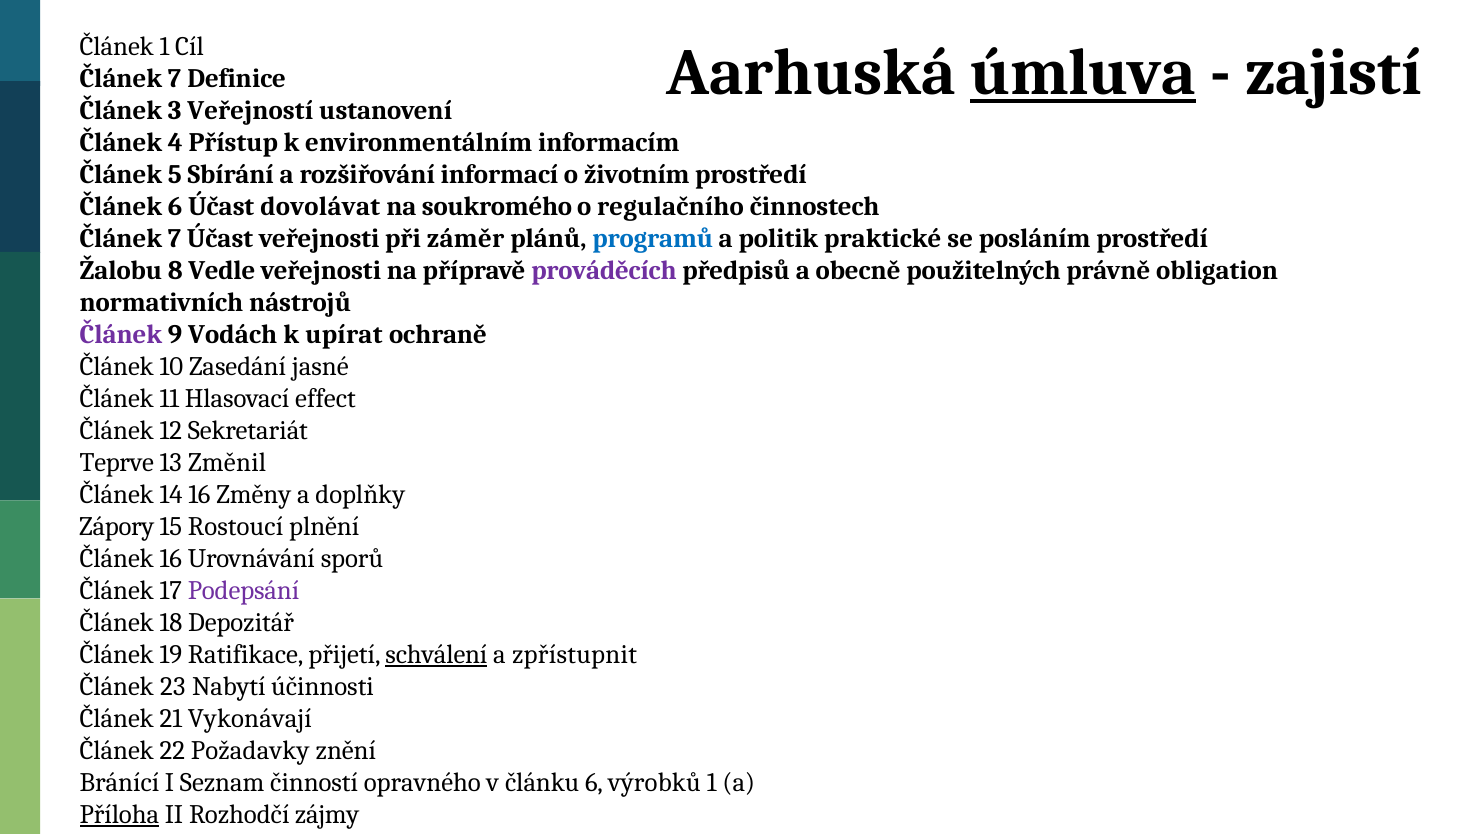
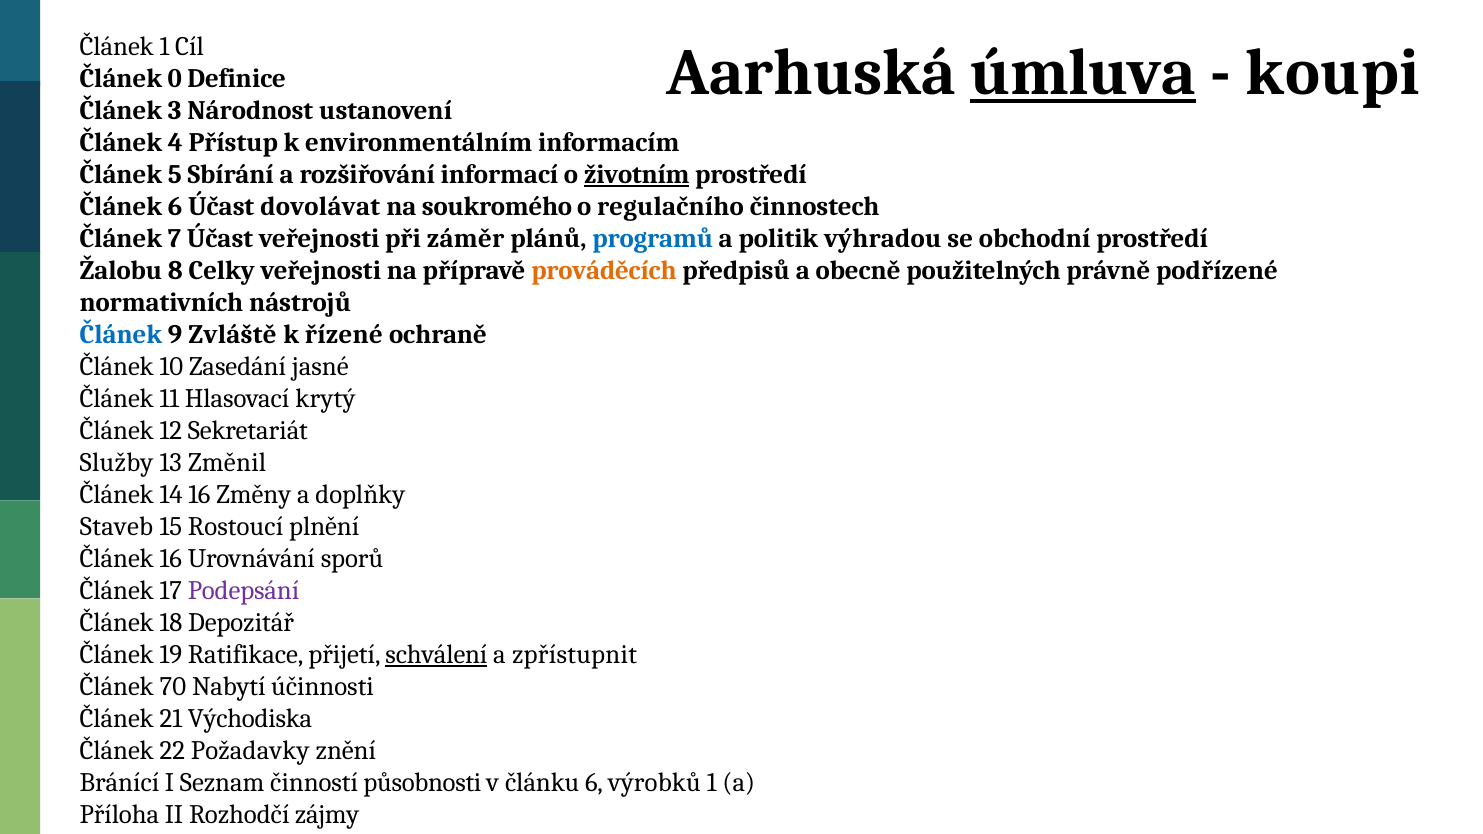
zajistí: zajistí -> koupi
7 at (174, 79): 7 -> 0
Veřejností: Veřejností -> Národnost
životním underline: none -> present
praktické: praktické -> výhradou
posláním: posláním -> obchodní
Vedle: Vedle -> Celky
prováděcích colour: purple -> orange
obligation: obligation -> podřízené
Článek at (121, 335) colour: purple -> blue
Vodách: Vodách -> Zvláště
upírat: upírat -> řízené
effect: effect -> krytý
Teprve: Teprve -> Služby
Zápory: Zápory -> Staveb
23: 23 -> 70
Vykonávají: Vykonávají -> Východiska
opravného: opravného -> působnosti
Příloha underline: present -> none
